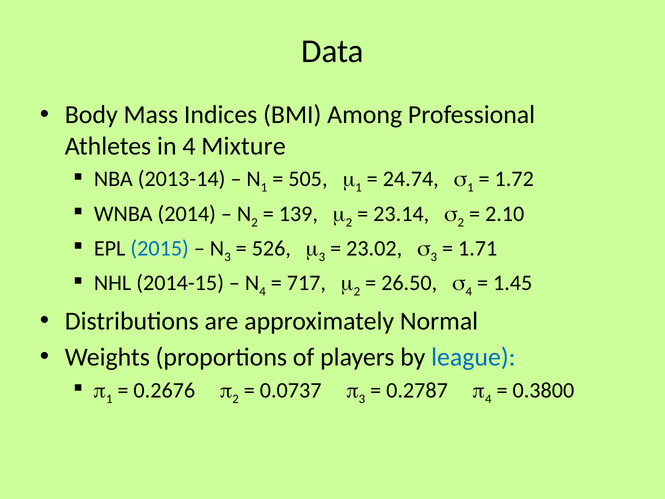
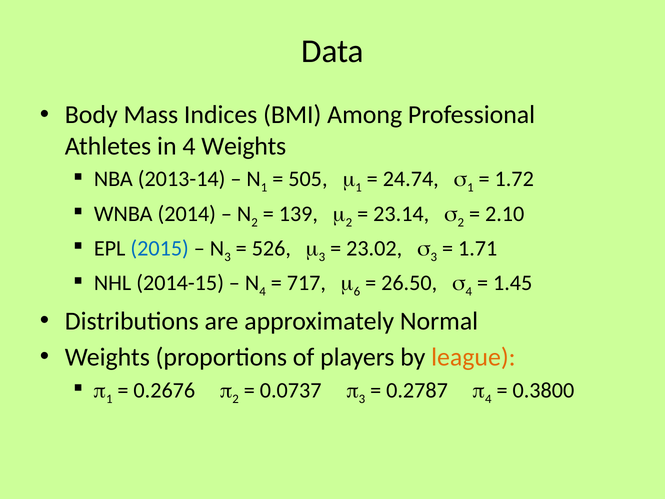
4 Mixture: Mixture -> Weights
2 at (357, 292): 2 -> 6
league colour: blue -> orange
